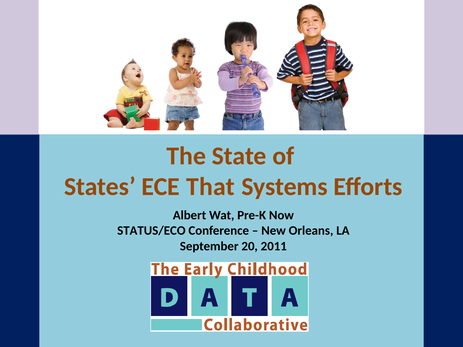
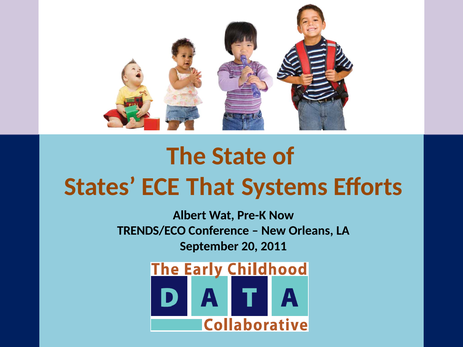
STATUS/ECO: STATUS/ECO -> TRENDS/ECO
